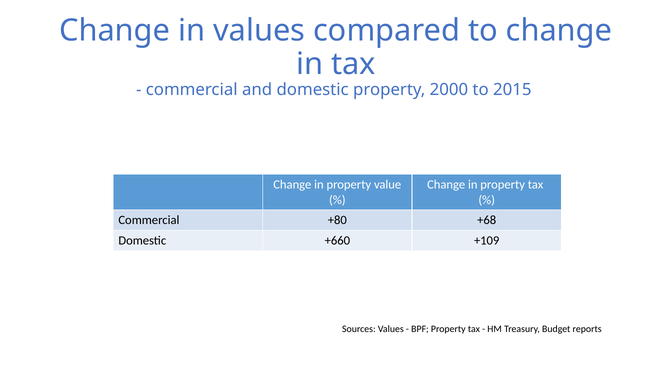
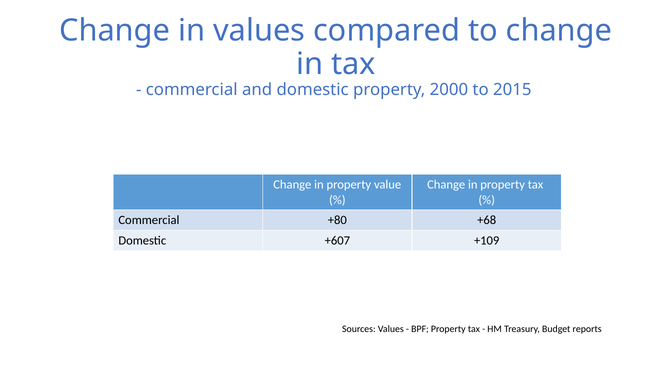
+660: +660 -> +607
